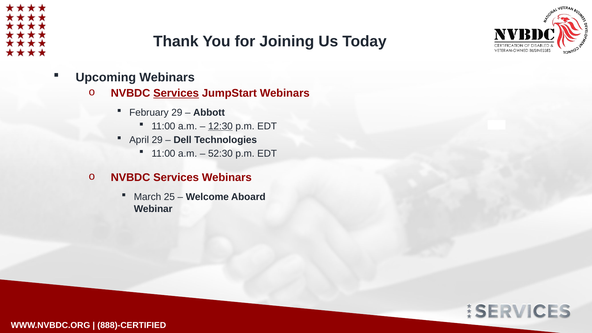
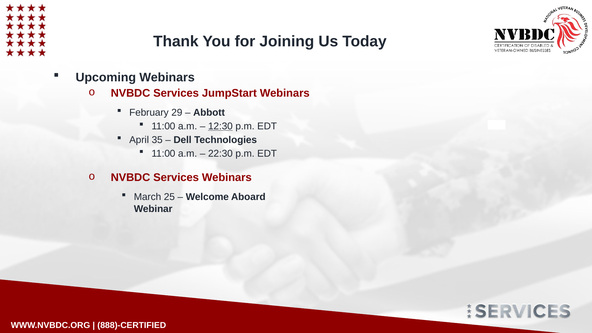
Services at (176, 93) underline: present -> none
April 29: 29 -> 35
52:30: 52:30 -> 22:30
